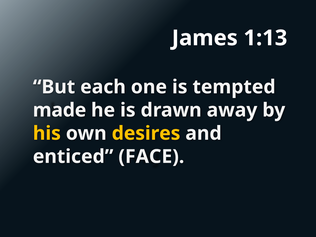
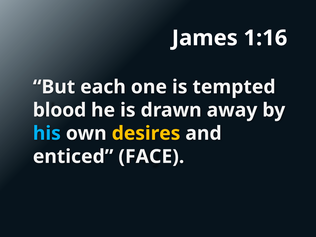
1:13: 1:13 -> 1:16
made: made -> blood
his colour: yellow -> light blue
